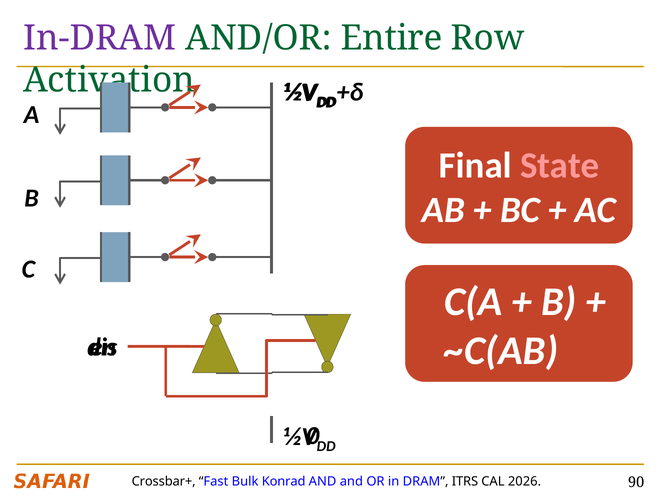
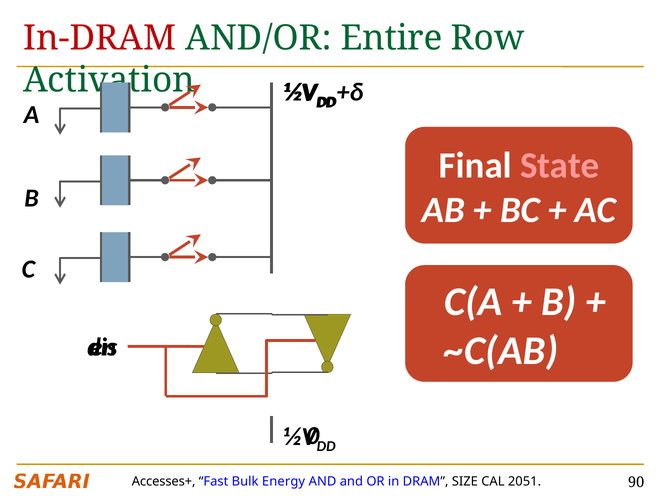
In-DRAM colour: purple -> red
Crossbar+: Crossbar+ -> Accesses+
Konrad: Konrad -> Energy
ITRS: ITRS -> SIZE
2026: 2026 -> 2051
